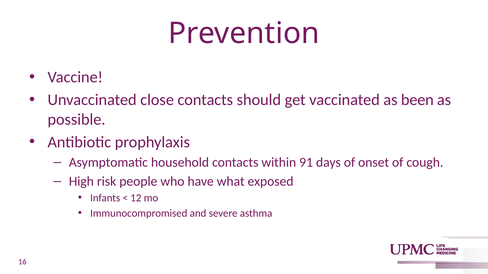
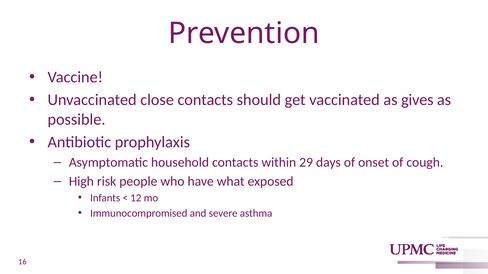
been: been -> gives
91: 91 -> 29
